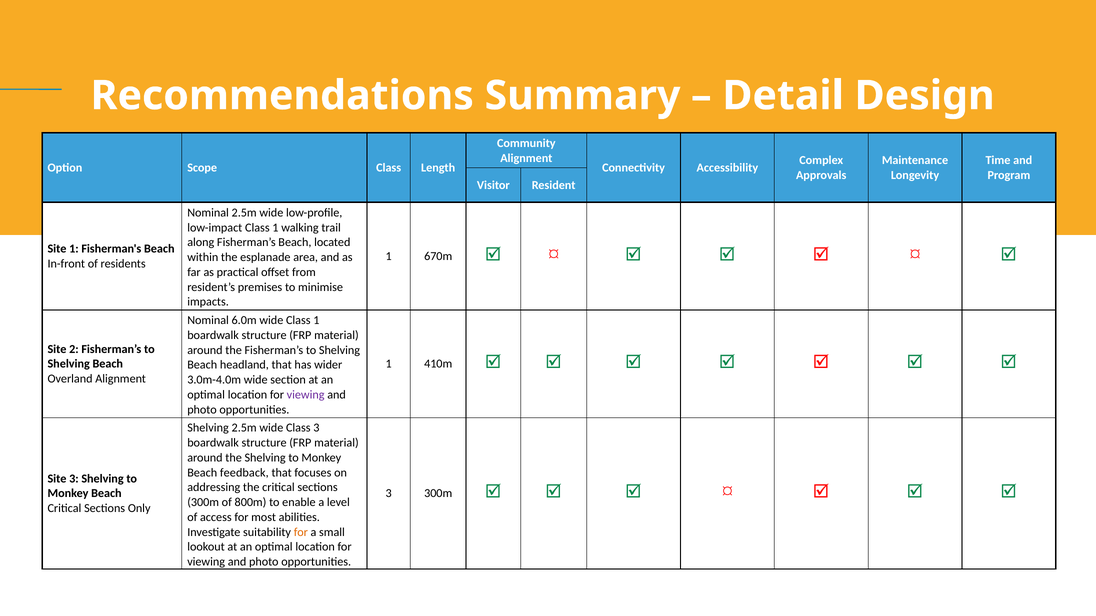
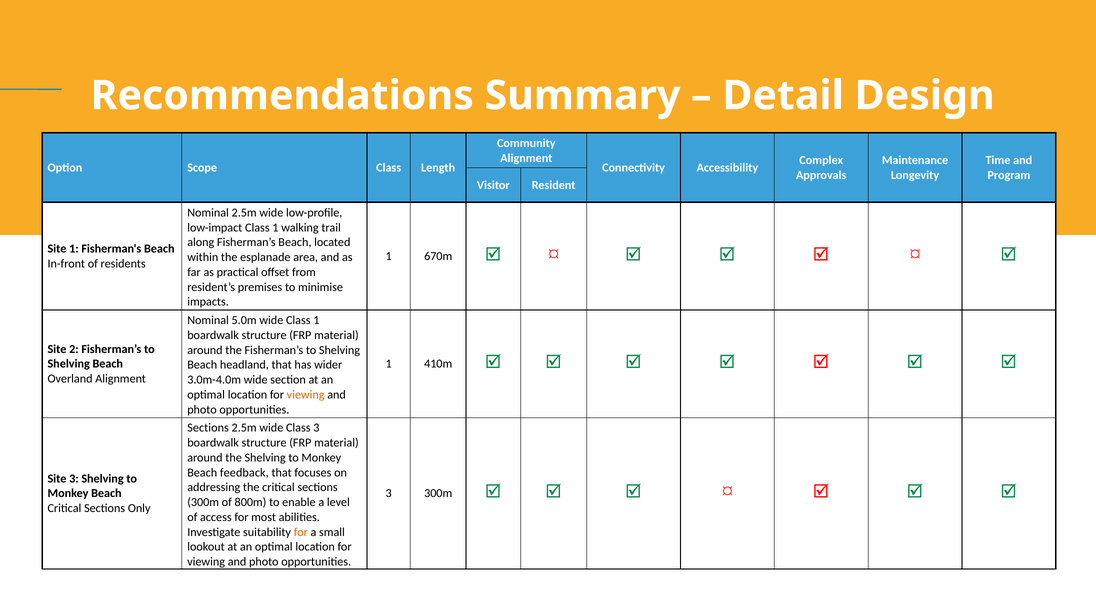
6.0m: 6.0m -> 5.0m
viewing at (306, 395) colour: purple -> orange
Shelving at (208, 428): Shelving -> Sections
